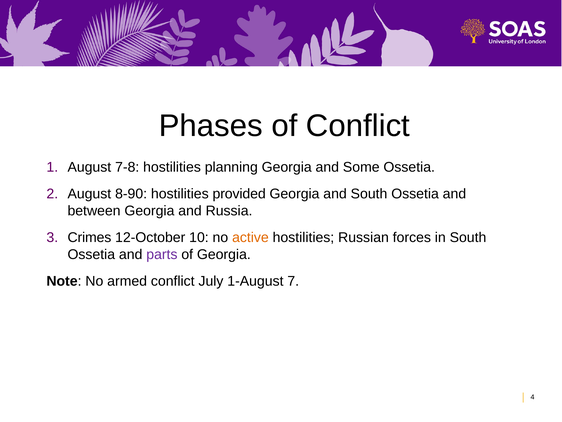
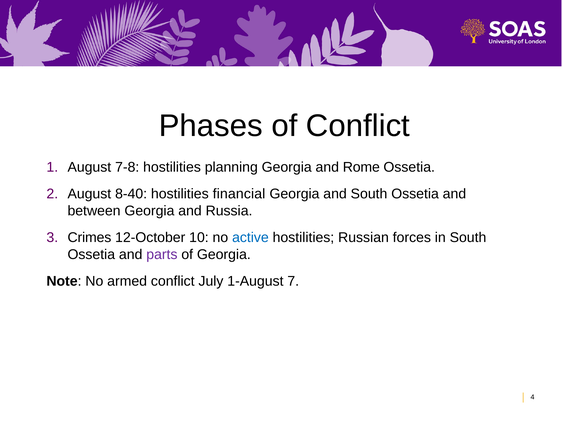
Some: Some -> Rome
8-90: 8-90 -> 8-40
provided: provided -> financial
active colour: orange -> blue
